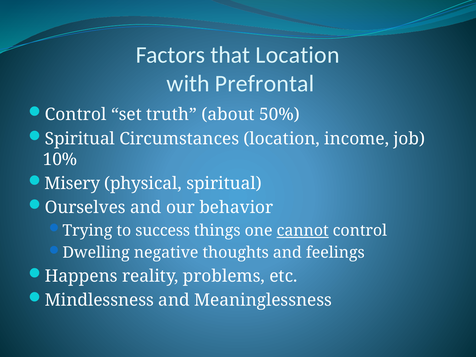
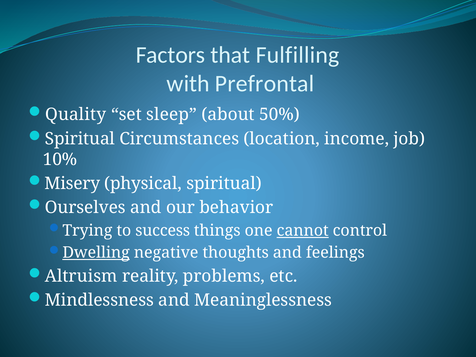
that Location: Location -> Fulfilling
Control at (76, 115): Control -> Quality
truth: truth -> sleep
Dwelling underline: none -> present
Happens: Happens -> Altruism
